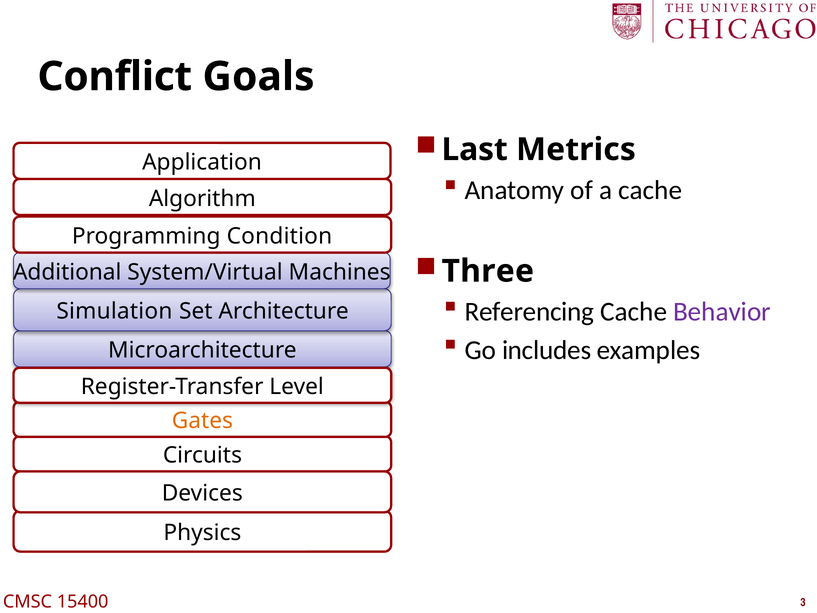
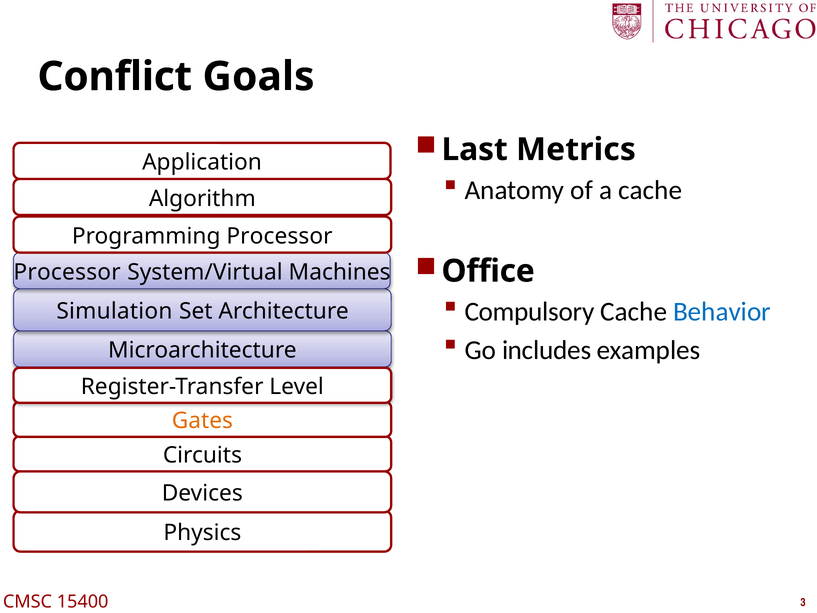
Programming Condition: Condition -> Processor
Three: Three -> Office
Additional at (67, 272): Additional -> Processor
Referencing: Referencing -> Compulsory
Behavior colour: purple -> blue
